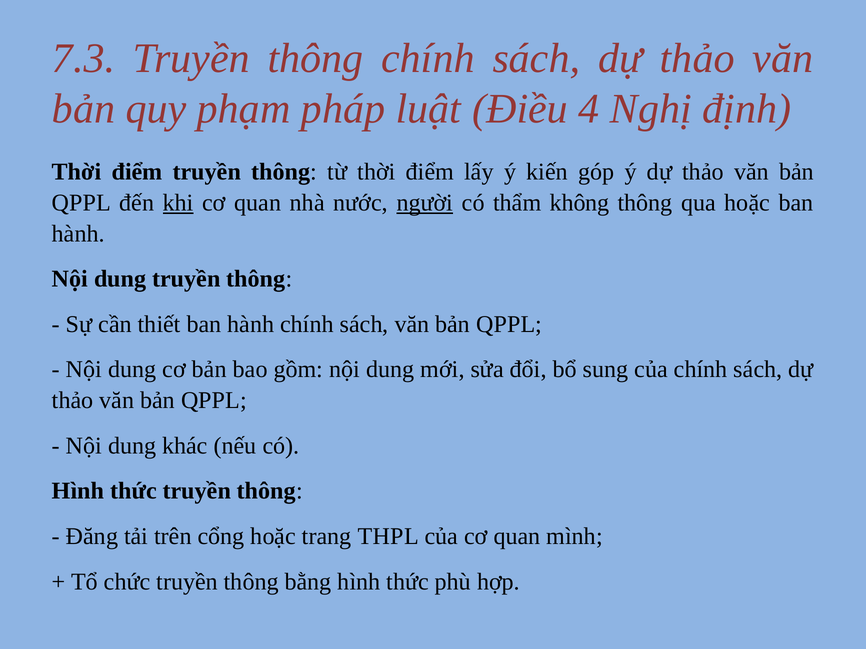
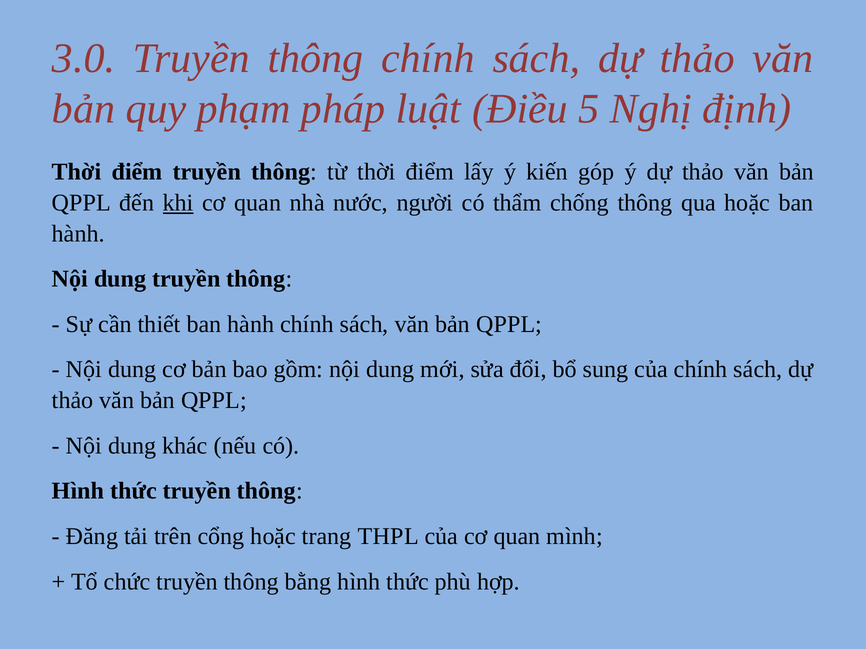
7.3: 7.3 -> 3.0
4: 4 -> 5
người underline: present -> none
không: không -> chống
